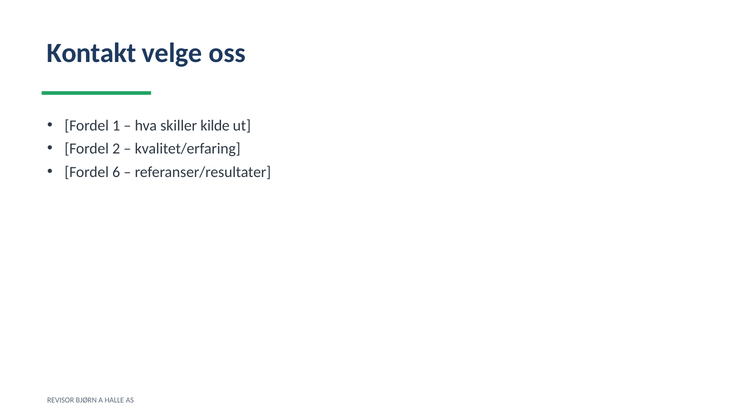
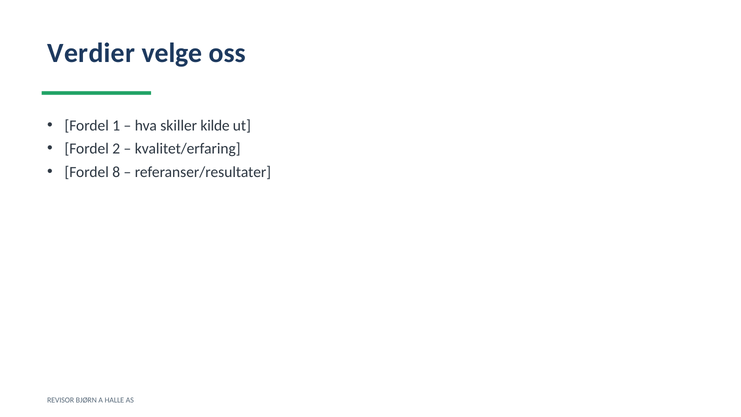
Kontakt: Kontakt -> Verdier
6: 6 -> 8
